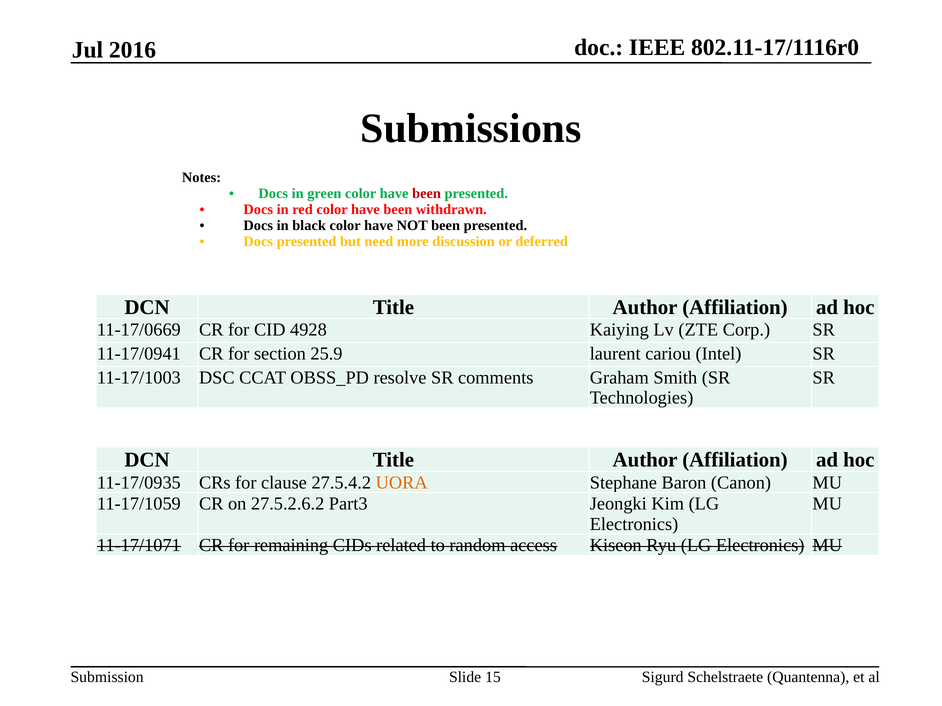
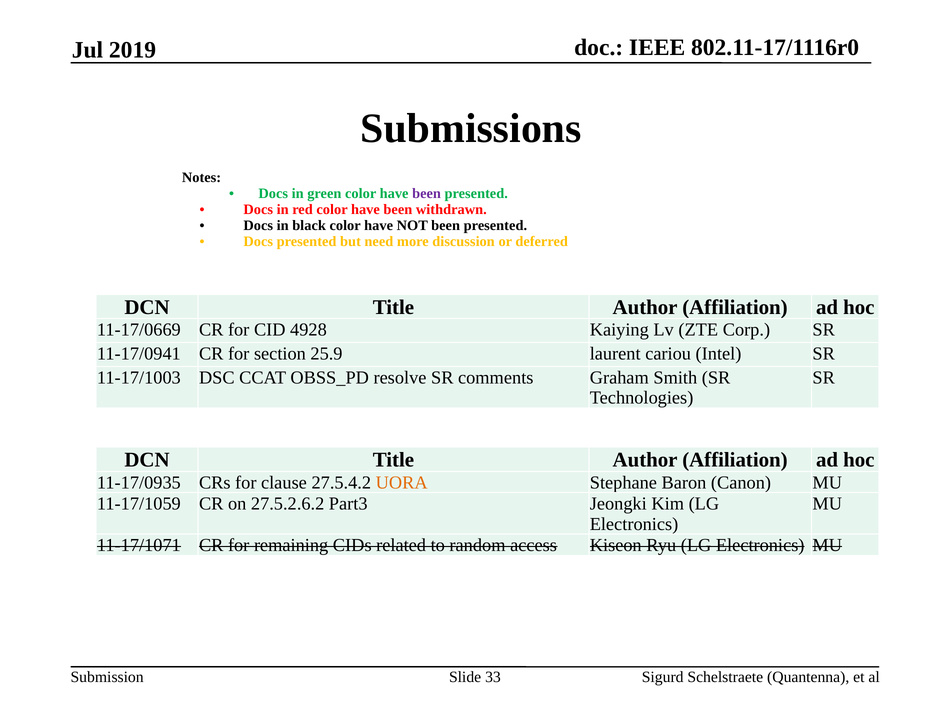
2016: 2016 -> 2019
been at (427, 194) colour: red -> purple
15: 15 -> 33
